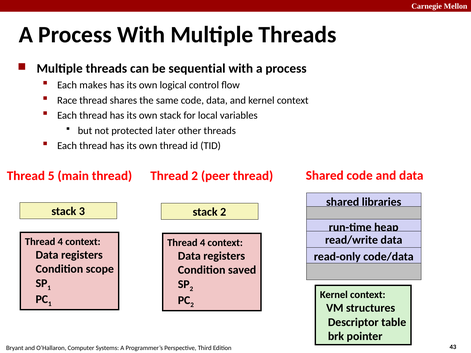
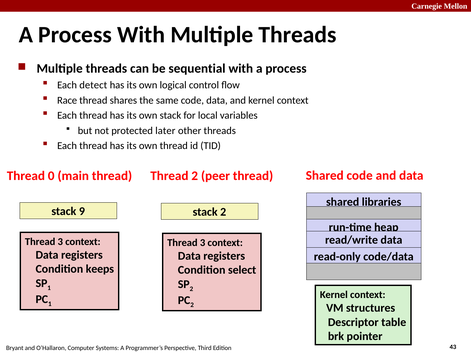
makes: makes -> detect
Thread 5: 5 -> 0
3: 3 -> 9
4 at (60, 242): 4 -> 3
4 at (203, 243): 4 -> 3
scope: scope -> keeps
saved: saved -> select
